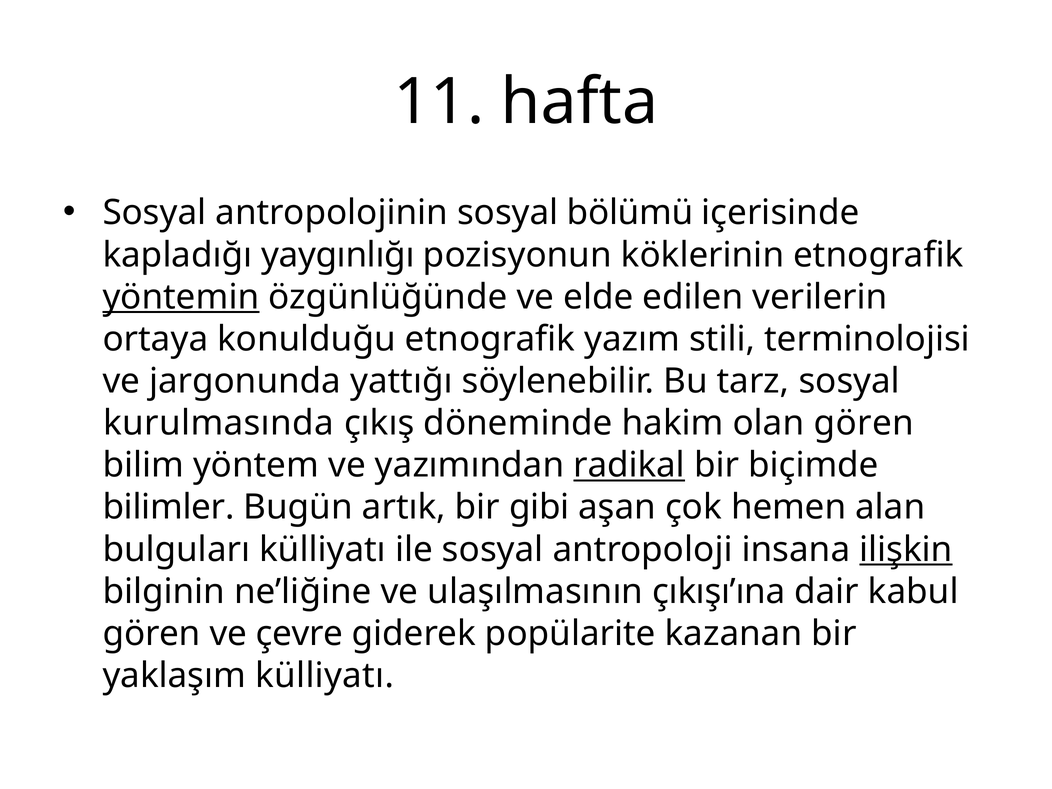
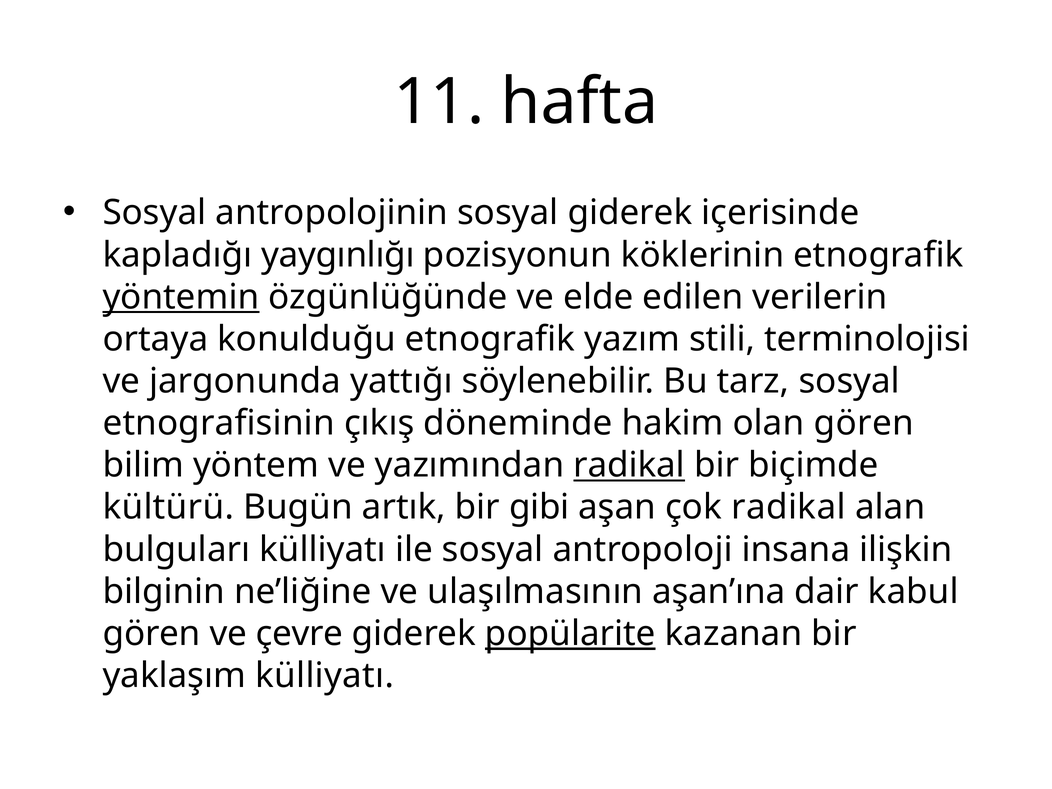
sosyal bölümü: bölümü -> giderek
kurulmasında: kurulmasında -> etnografisinin
bilimler: bilimler -> kültürü
çok hemen: hemen -> radikal
ilişkin underline: present -> none
çıkışı’ına: çıkışı’ına -> aşan’ına
popülarite underline: none -> present
